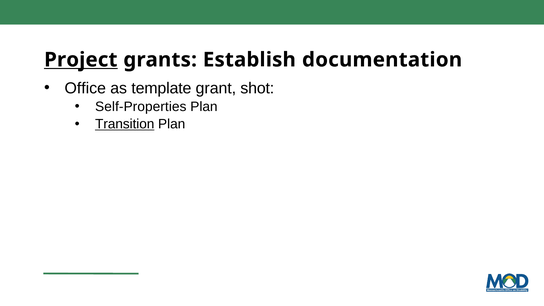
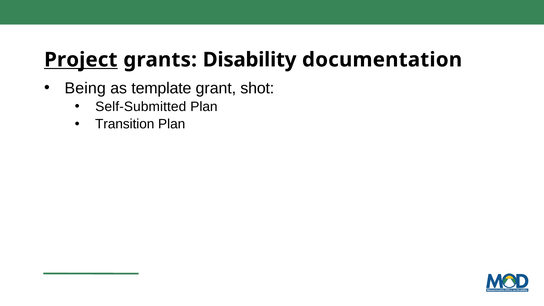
Establish: Establish -> Disability
Office: Office -> Being
Self-Properties: Self-Properties -> Self-Submitted
Transition underline: present -> none
